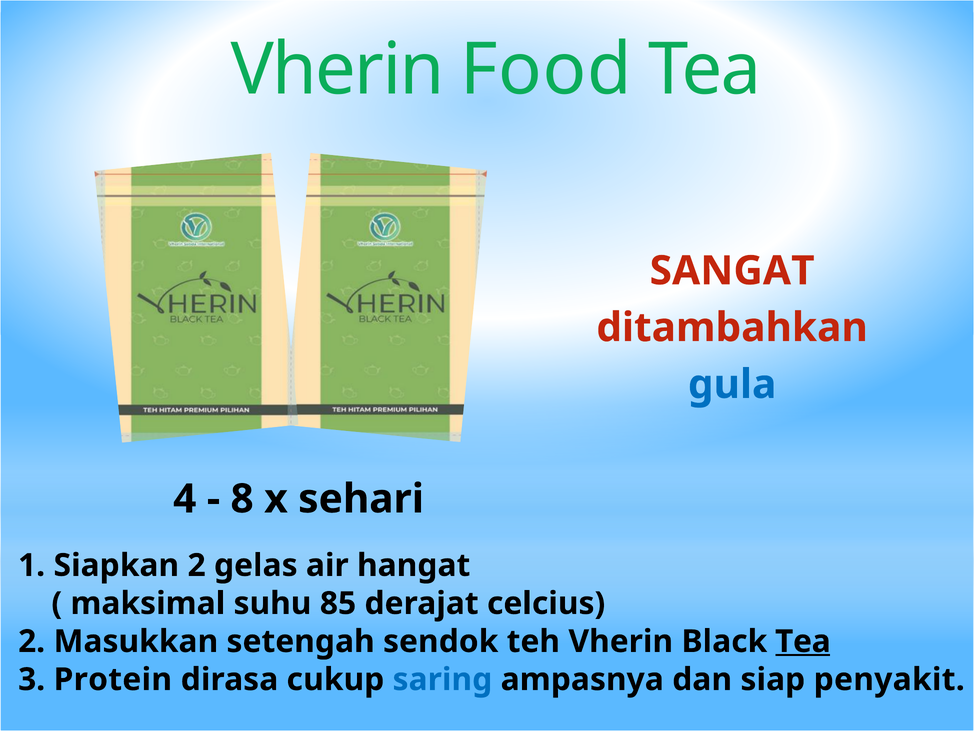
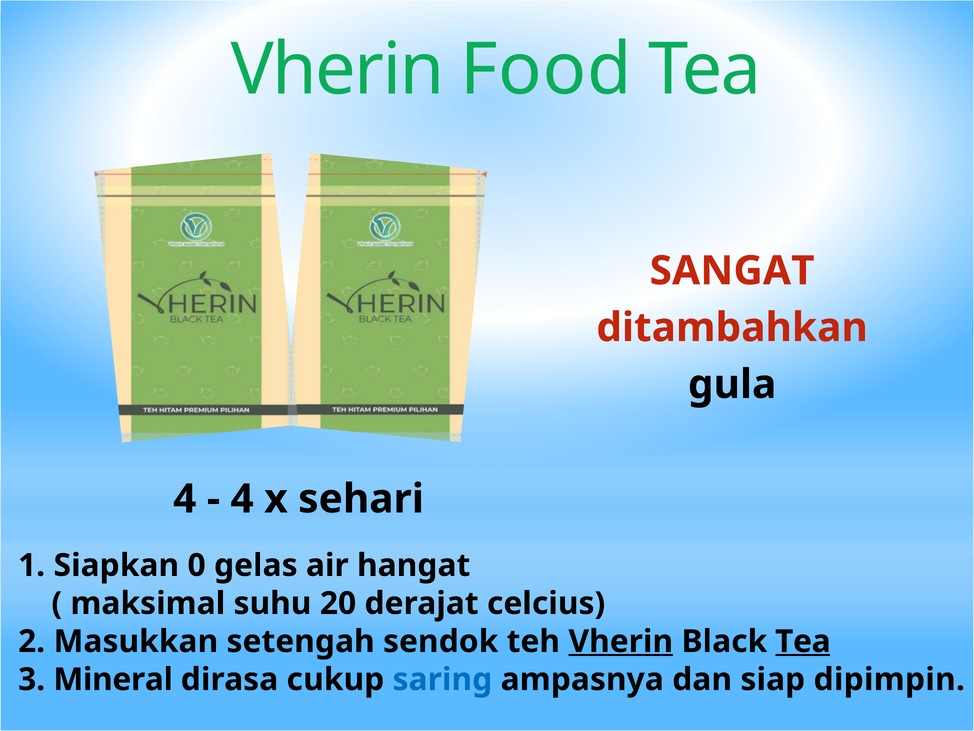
gula colour: blue -> black
8 at (242, 499): 8 -> 4
Siapkan 2: 2 -> 0
85: 85 -> 20
Vherin at (621, 641) underline: none -> present
Protein: Protein -> Mineral
penyakit: penyakit -> dipimpin
